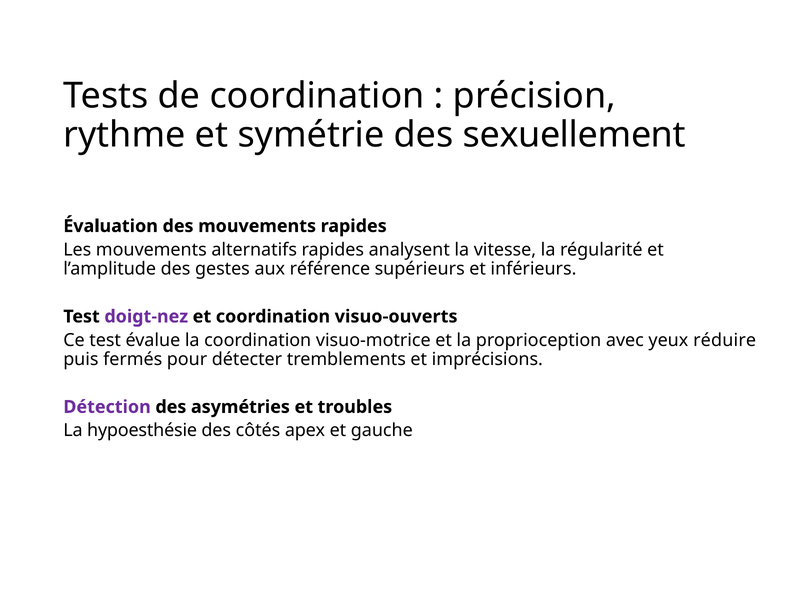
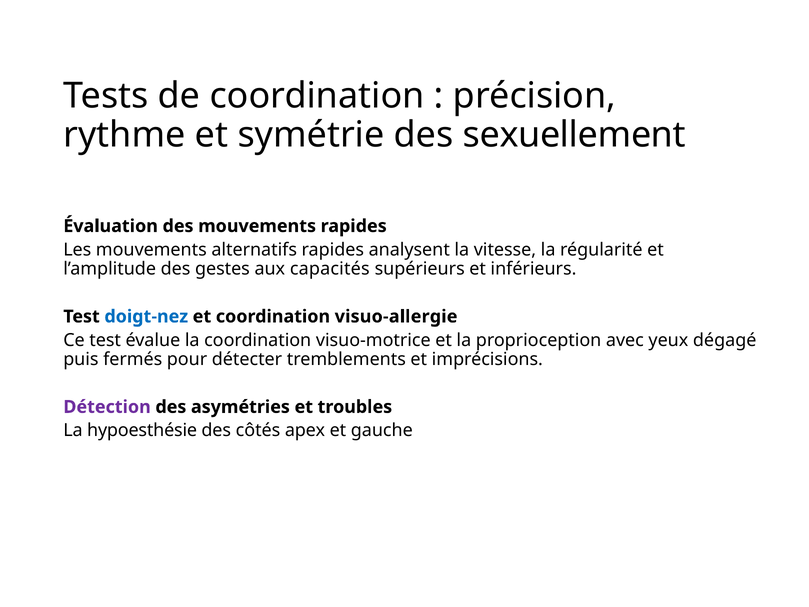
référence: référence -> capacités
doigt-nez colour: purple -> blue
visuo-ouverts: visuo-ouverts -> visuo-allergie
réduire: réduire -> dégagé
